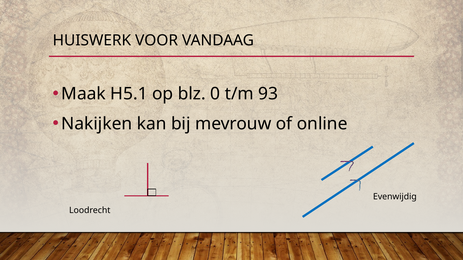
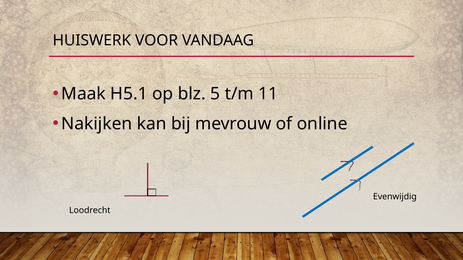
0: 0 -> 5
93: 93 -> 11
